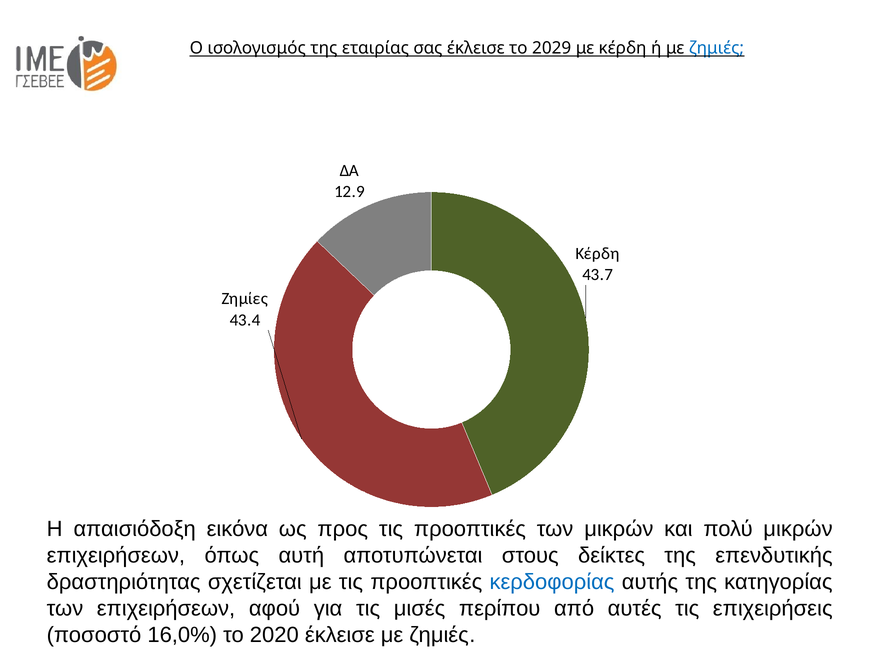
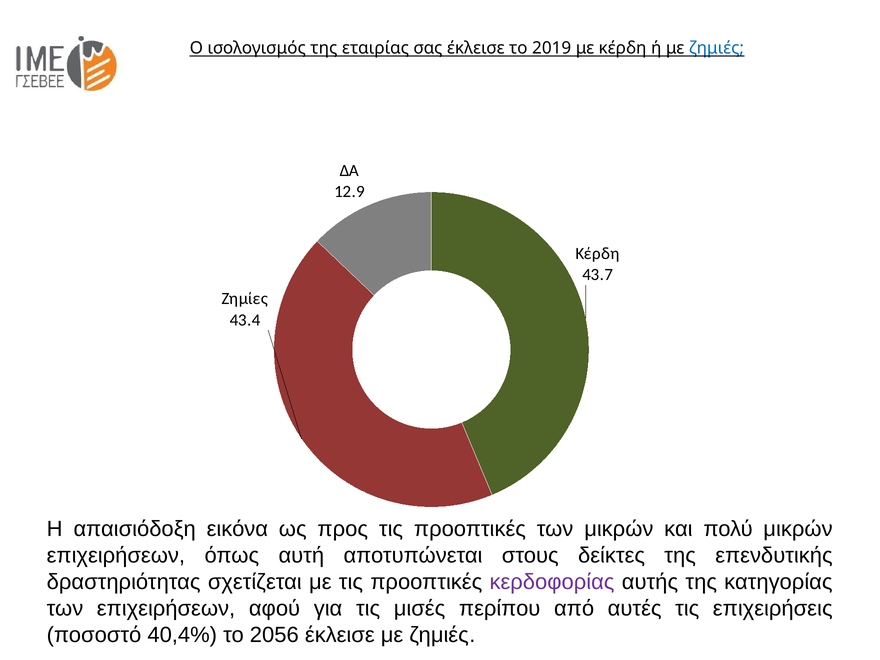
2029: 2029 -> 2019
κερδοφορίας colour: blue -> purple
16,0%: 16,0% -> 40,4%
2020: 2020 -> 2056
